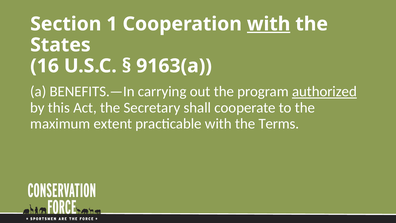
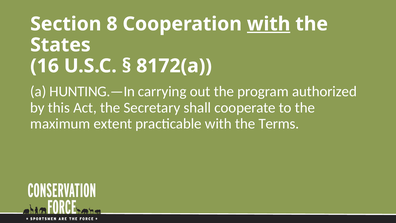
1: 1 -> 8
9163(a: 9163(a -> 8172(a
BENEFITS.—In: BENEFITS.—In -> HUNTING.—In
authorized underline: present -> none
